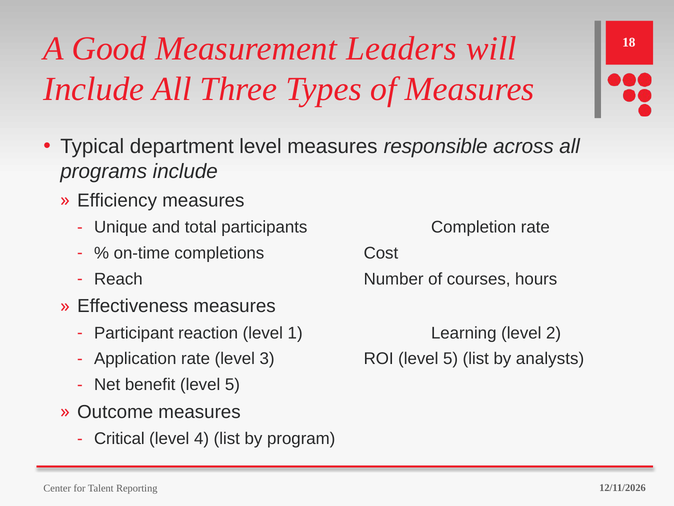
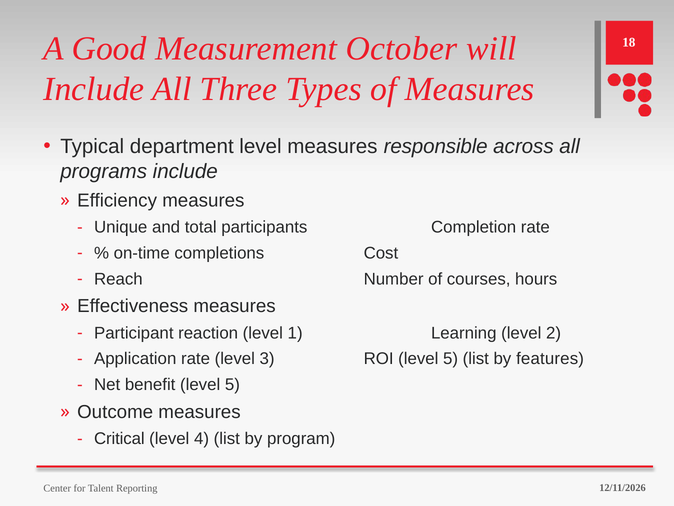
Leaders: Leaders -> October
analysts: analysts -> features
